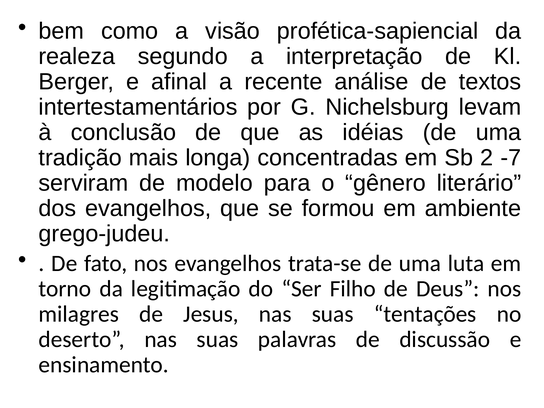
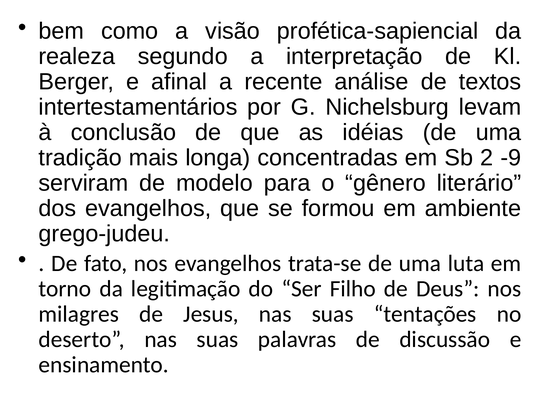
-7: -7 -> -9
